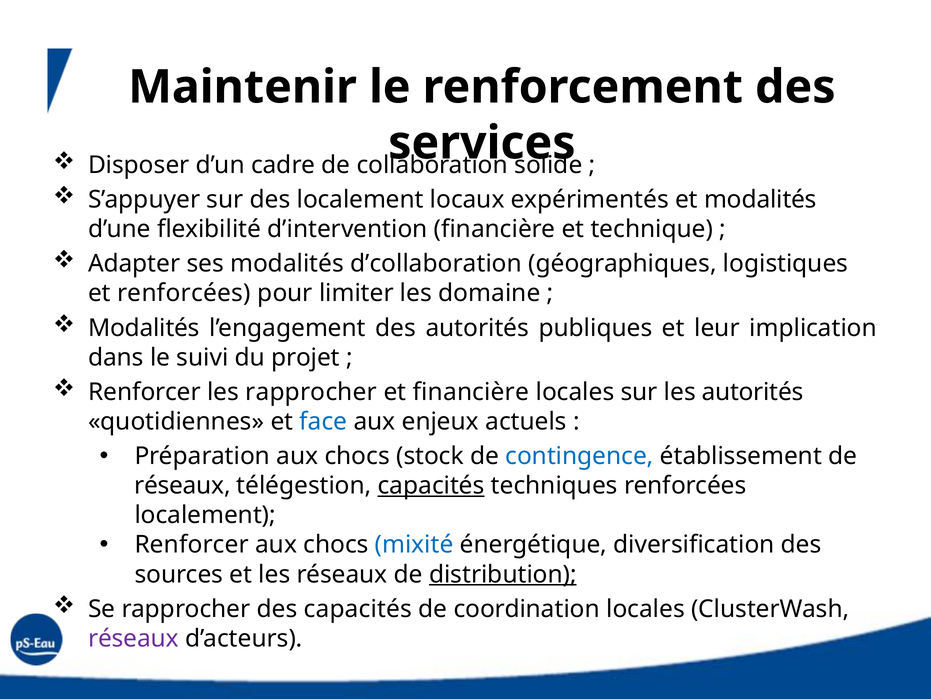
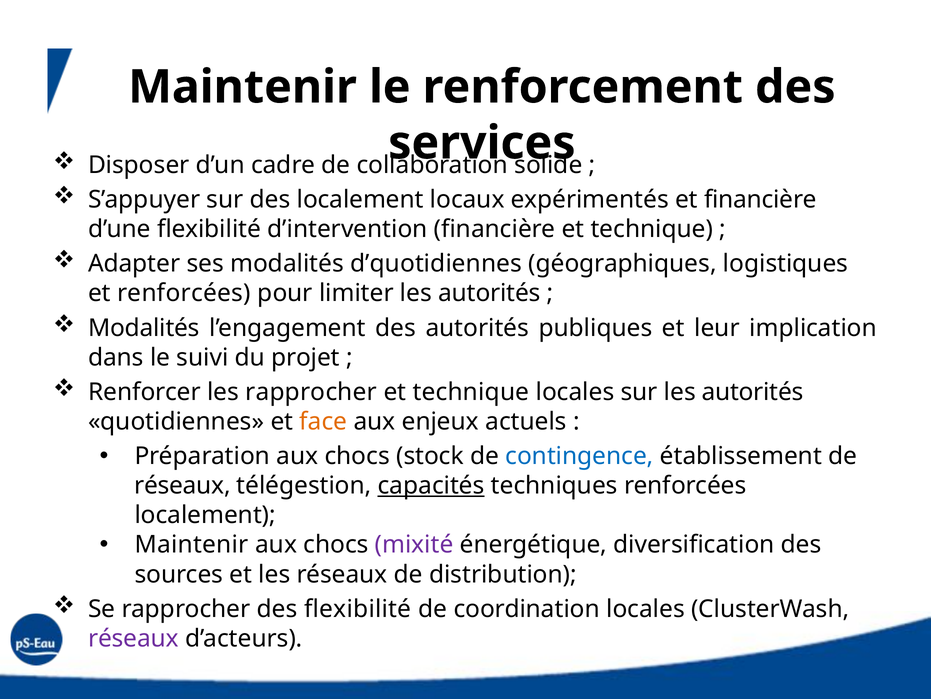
et modalités: modalités -> financière
d’collaboration: d’collaboration -> d’quotidiennes
limiter les domaine: domaine -> autorités
financière at (471, 392): financière -> technique
face colour: blue -> orange
Renforcer at (192, 544): Renforcer -> Maintenir
mixité colour: blue -> purple
distribution underline: present -> none
des capacités: capacités -> flexibilité
